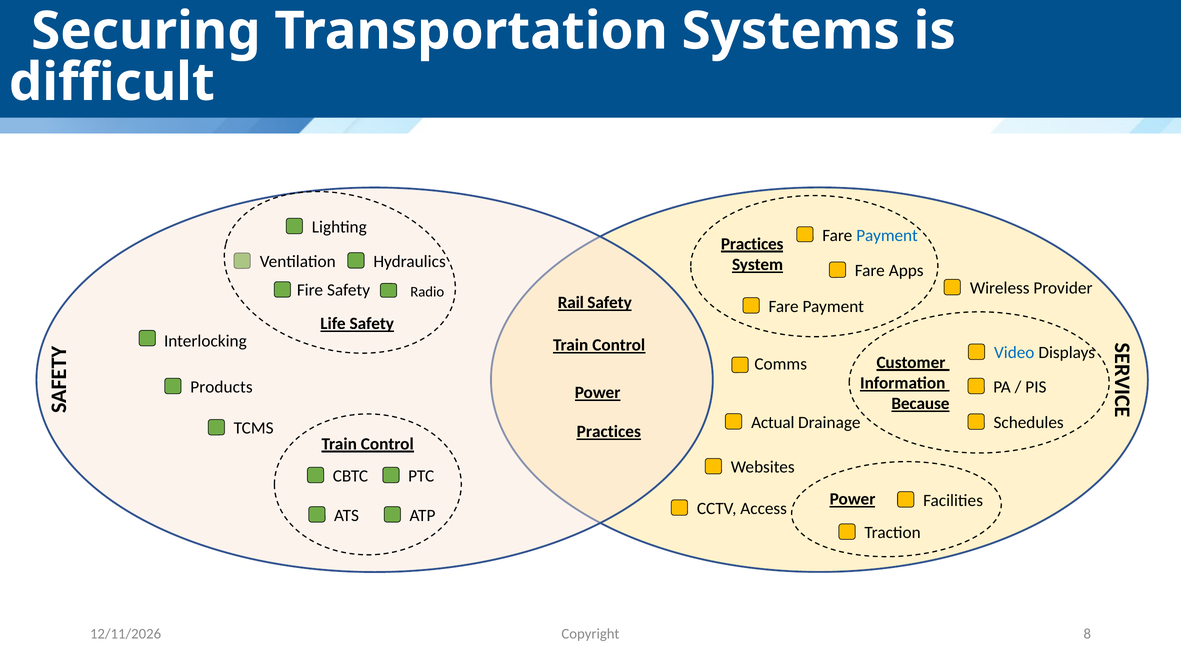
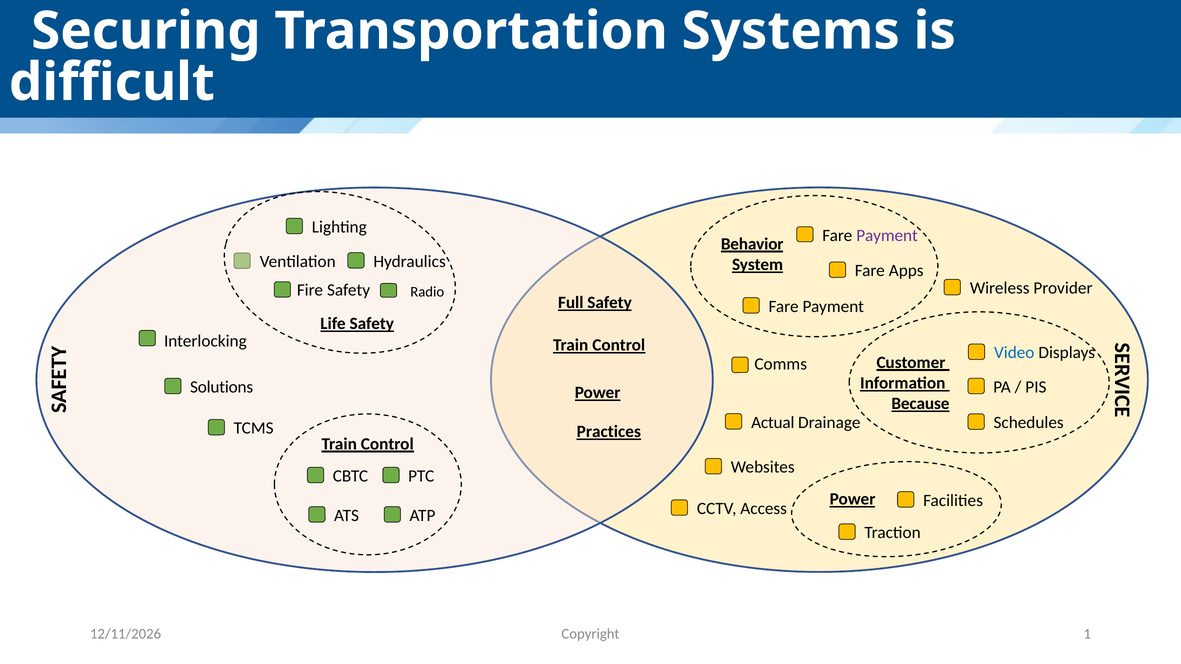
Payment at (887, 236) colour: blue -> purple
Practices at (752, 244): Practices -> Behavior
Rail: Rail -> Full
Products: Products -> Solutions
8: 8 -> 1
